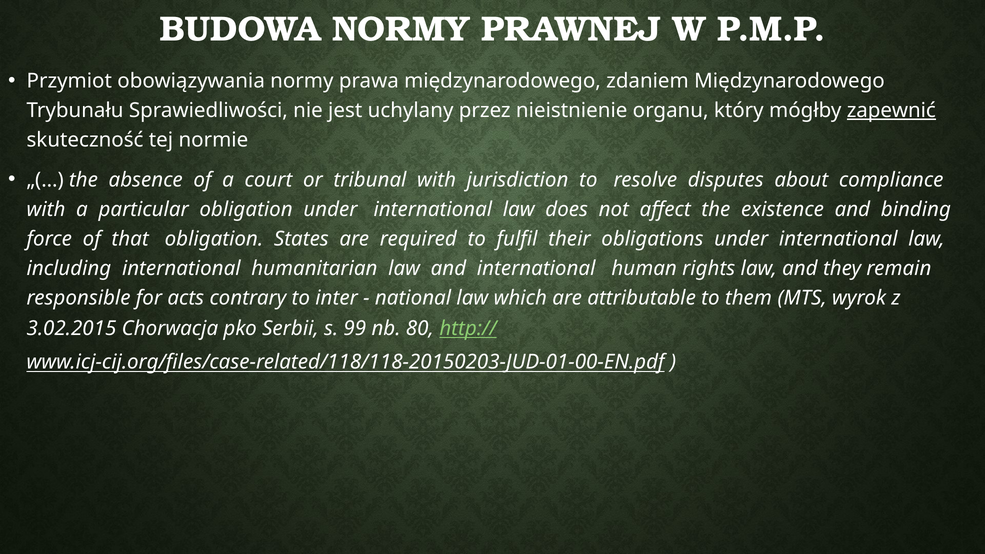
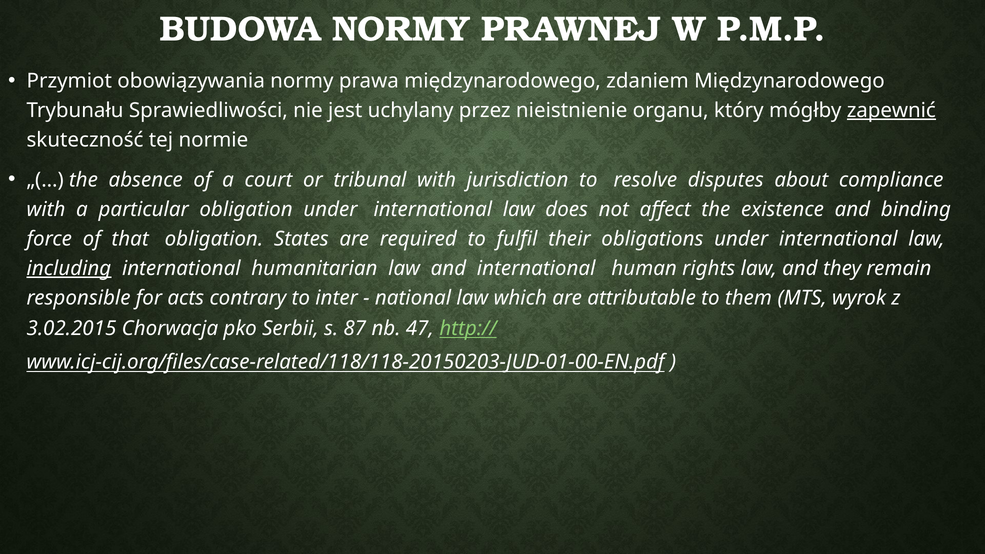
including underline: none -> present
99: 99 -> 87
80: 80 -> 47
